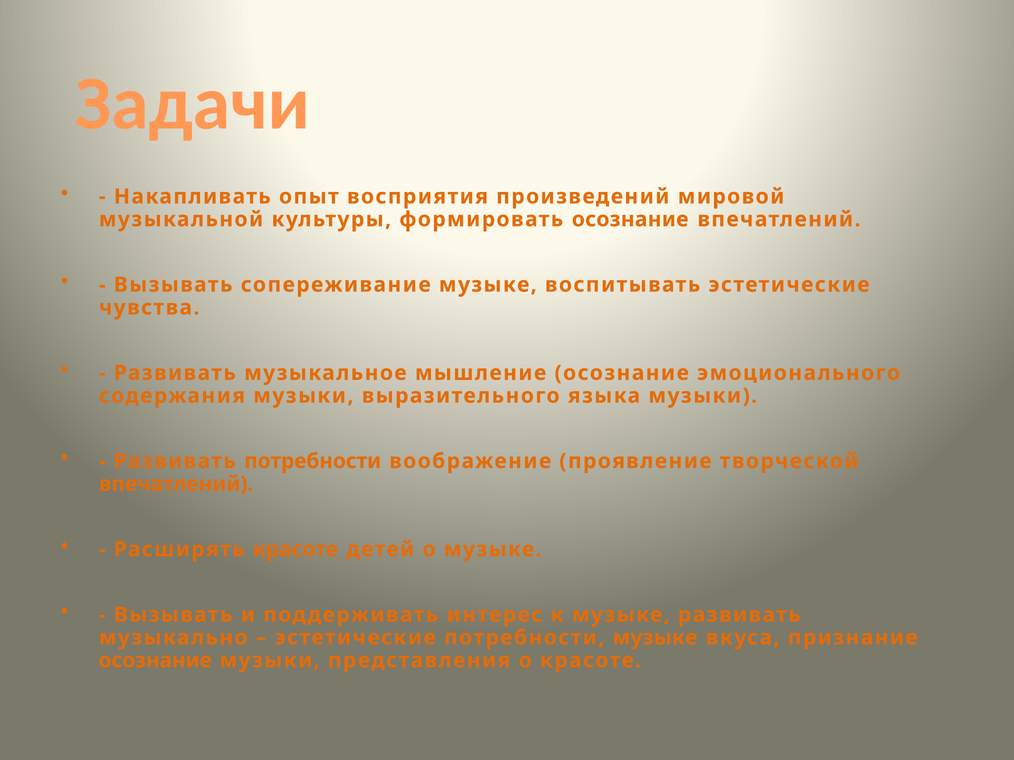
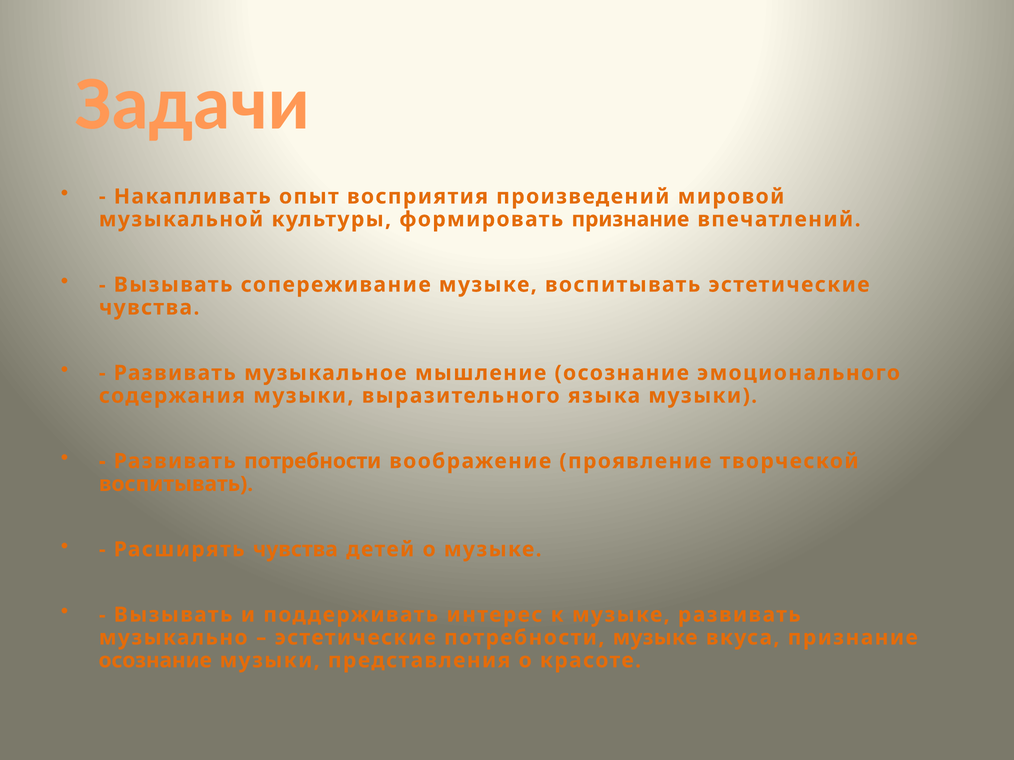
формировать осознание: осознание -> признание
впечатлений at (176, 484): впечатлений -> воспитывать
Расширять красоте: красоте -> чувства
